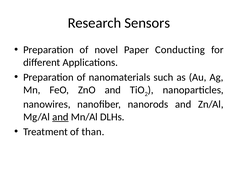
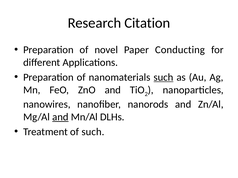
Sensors: Sensors -> Citation
such at (163, 77) underline: none -> present
of than: than -> such
